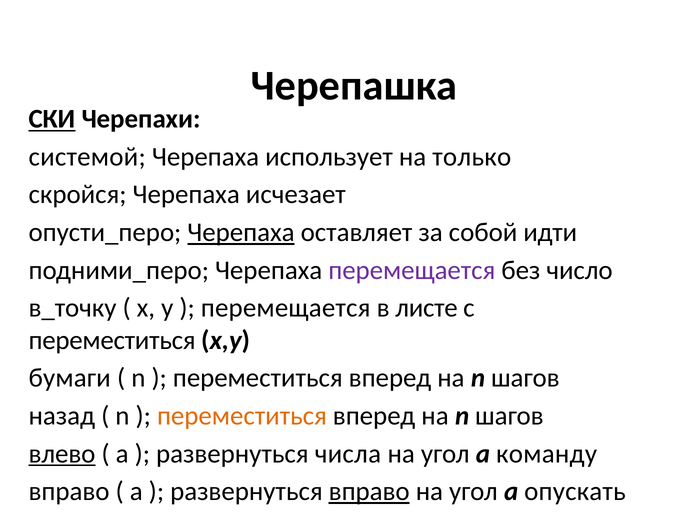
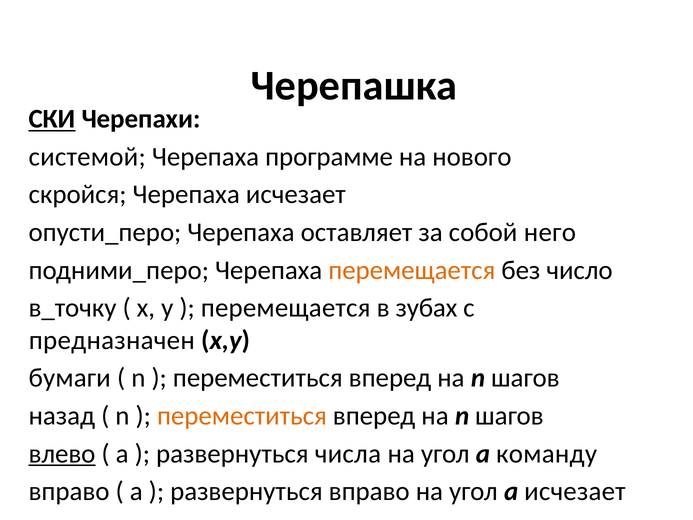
использует: использует -> программе
только: только -> нового
Черепаха at (241, 232) underline: present -> none
идти: идти -> него
перемещается at (412, 270) colour: purple -> orange
листе: листе -> зубах
переместиться at (112, 340): переместиться -> предназначен
вправо at (369, 491) underline: present -> none
a опускать: опускать -> исчезает
